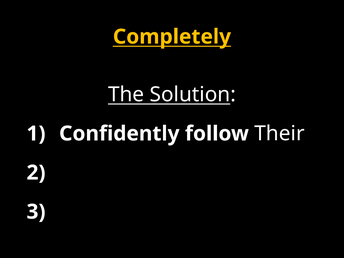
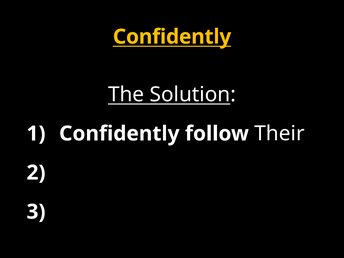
Completely at (172, 37): Completely -> Confidently
